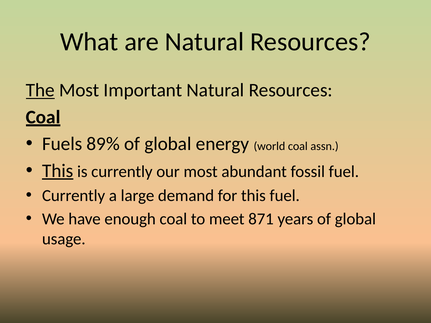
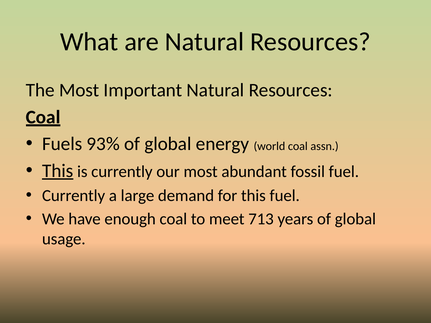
The underline: present -> none
89%: 89% -> 93%
871: 871 -> 713
